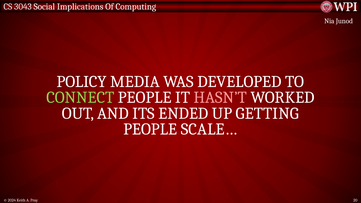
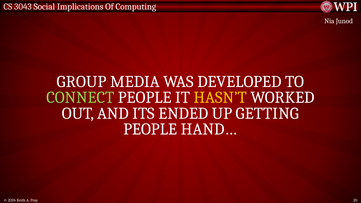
POLICY: POLICY -> GROUP
HASN’T colour: pink -> yellow
SCALE…: SCALE… -> HAND…
